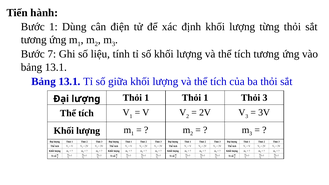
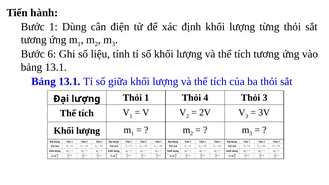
7: 7 -> 6
1 Thỏi 1: 1 -> 4
